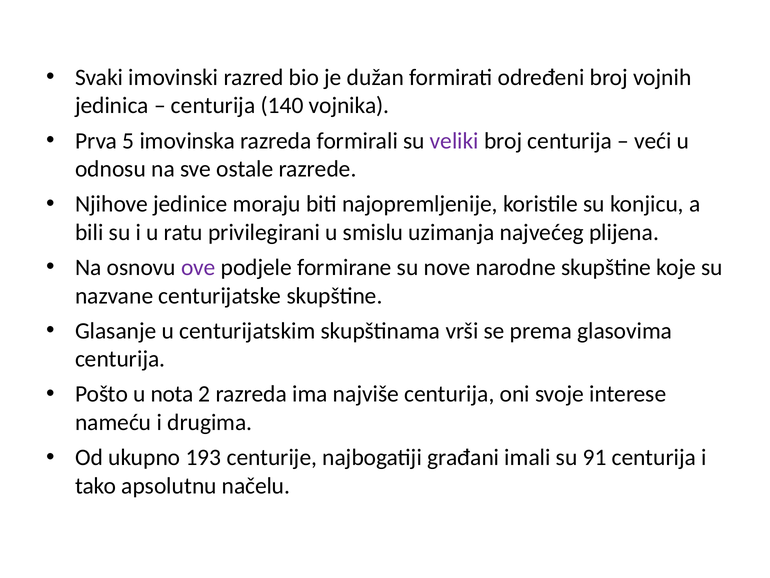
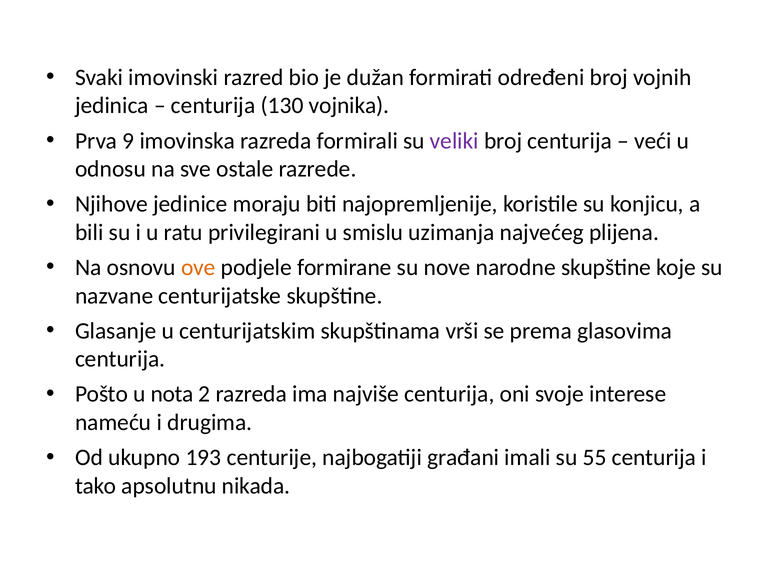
140: 140 -> 130
5: 5 -> 9
ove colour: purple -> orange
91: 91 -> 55
načelu: načelu -> nikada
